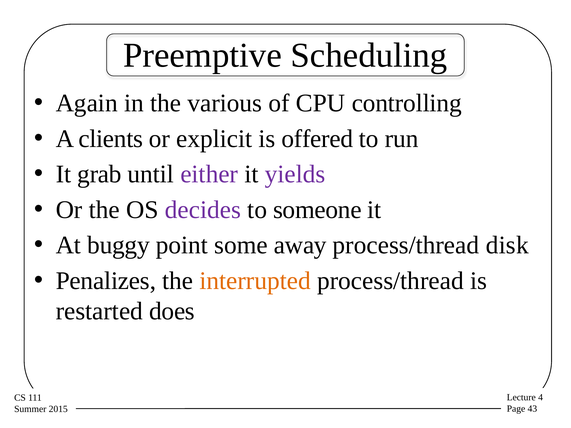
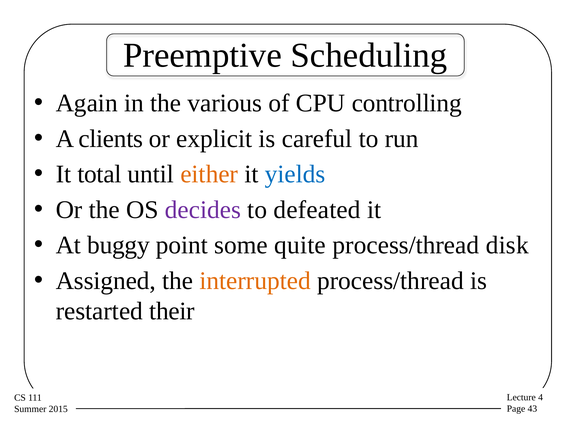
offered: offered -> careful
grab: grab -> total
either colour: purple -> orange
yields colour: purple -> blue
someone: someone -> defeated
away: away -> quite
Penalizes: Penalizes -> Assigned
does: does -> their
